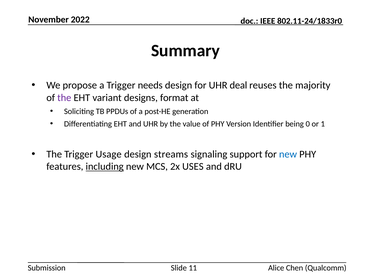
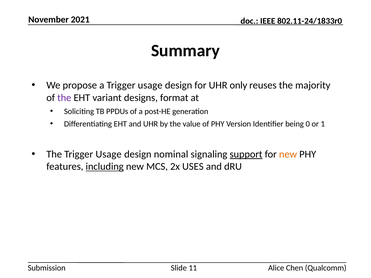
2022: 2022 -> 2021
a Trigger needs: needs -> usage
deal: deal -> only
streams: streams -> nominal
support underline: none -> present
new at (288, 154) colour: blue -> orange
